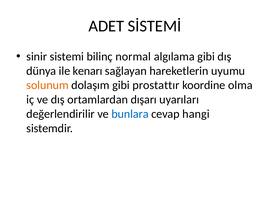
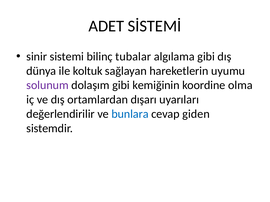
normal: normal -> tubalar
kenarı: kenarı -> koltuk
solunum colour: orange -> purple
prostattır: prostattır -> kemiğinin
hangi: hangi -> giden
